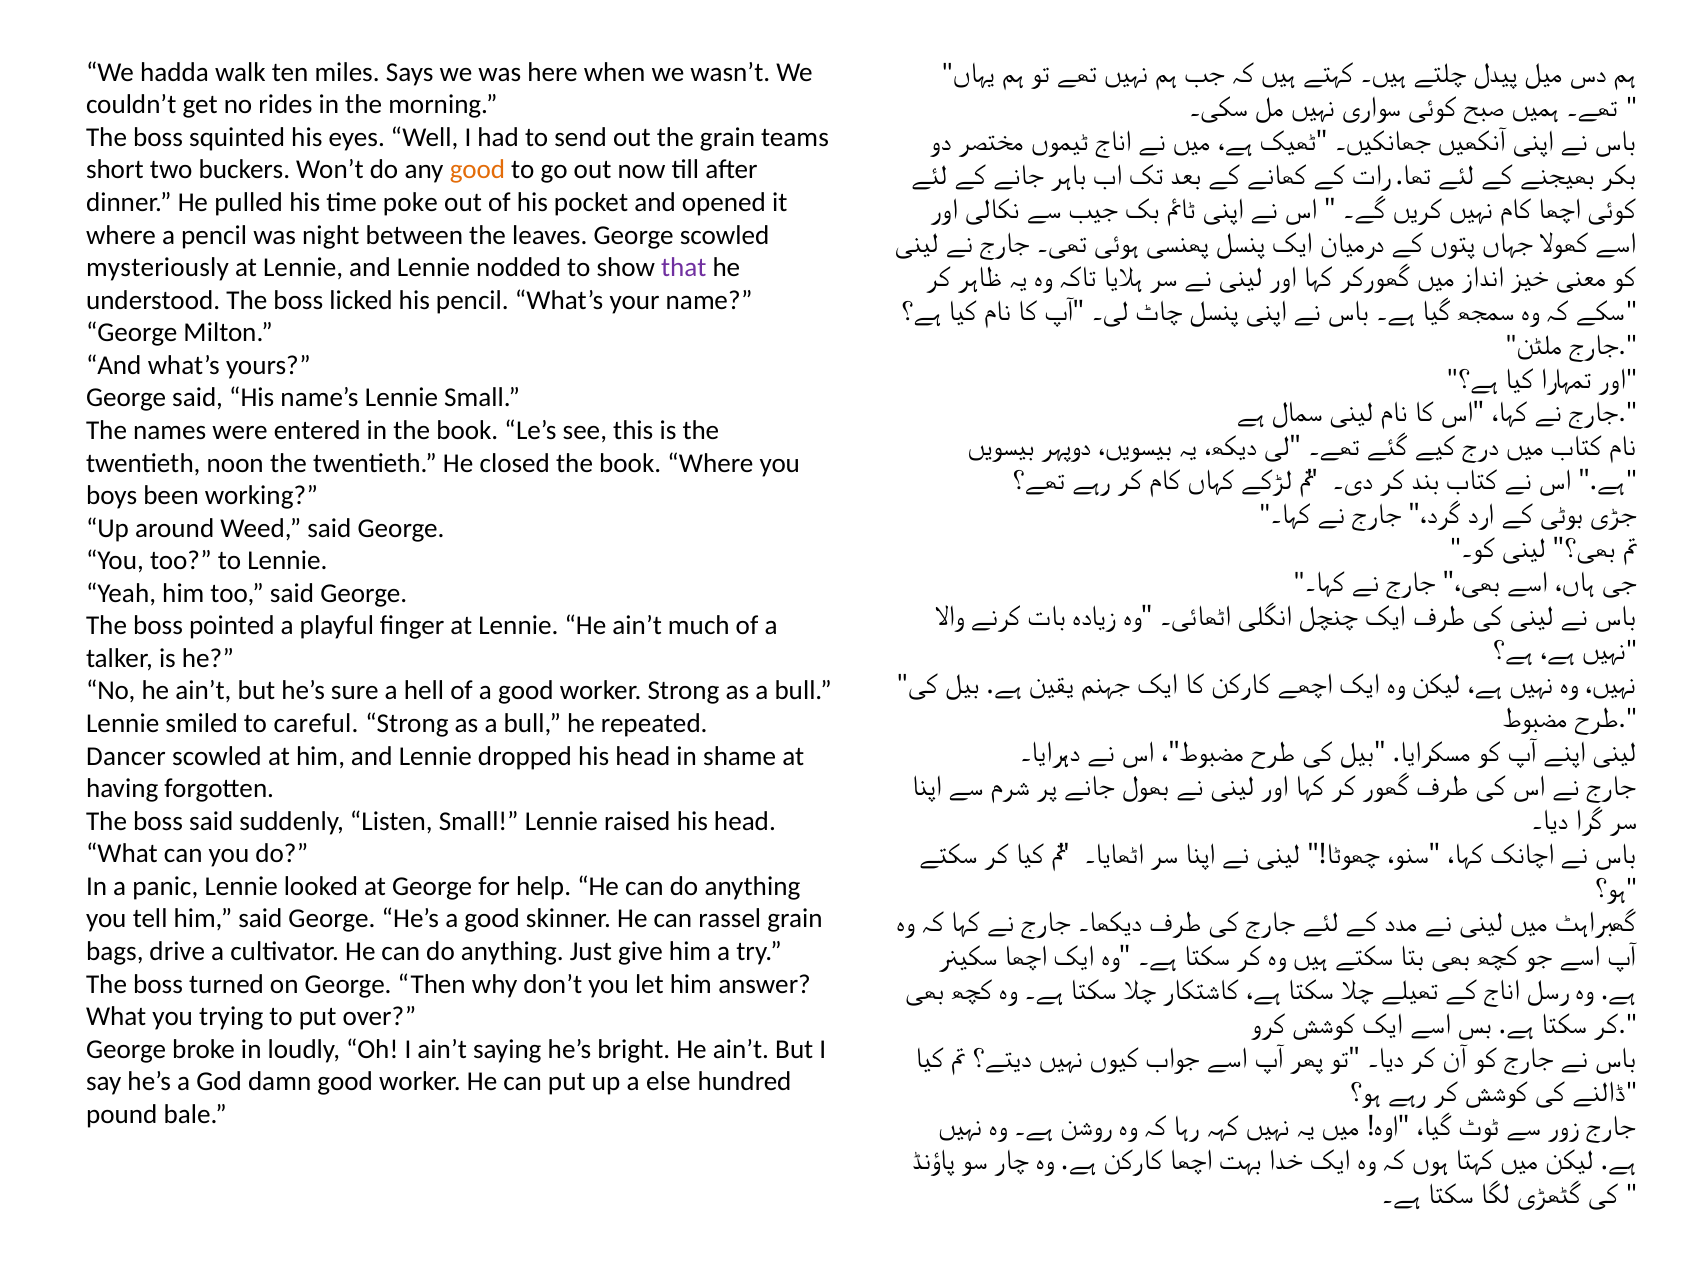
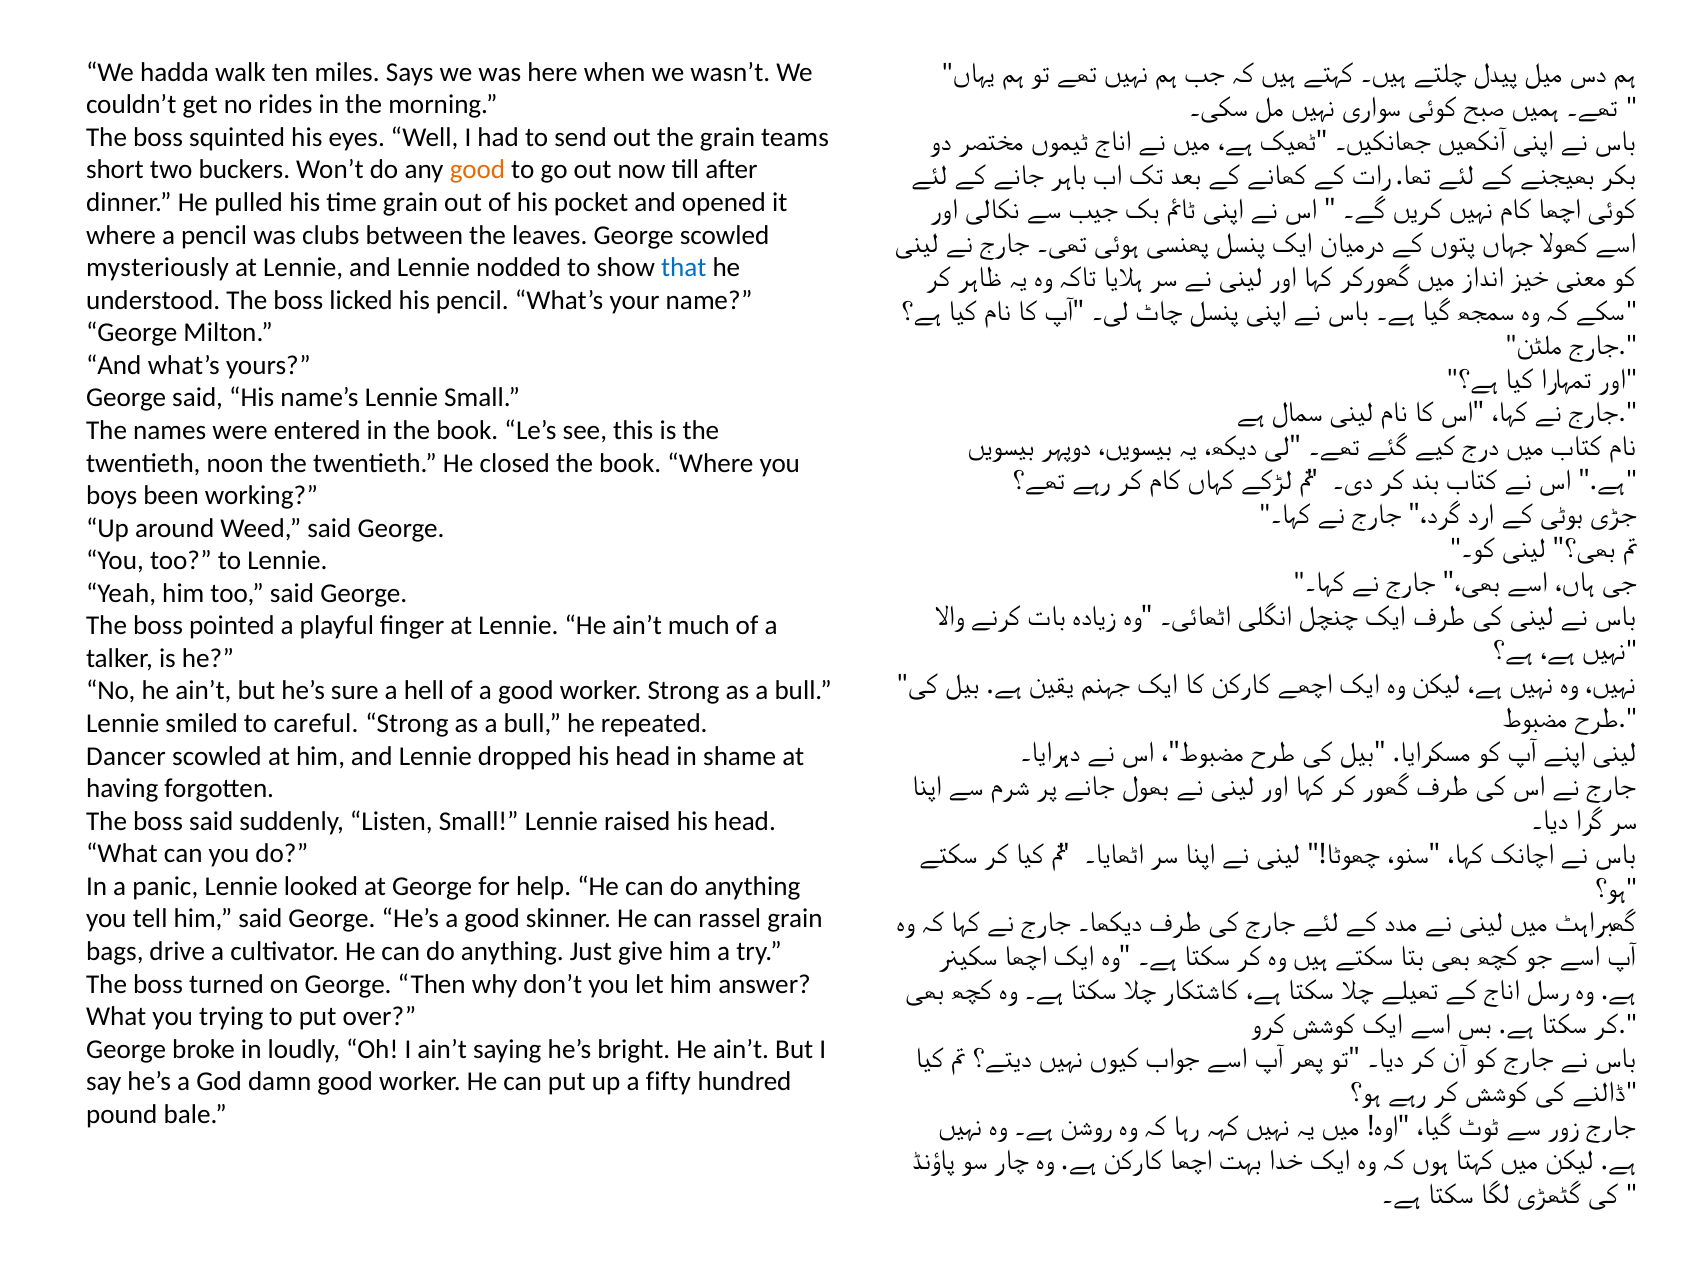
time poke: poke -> grain
night: night -> clubs
that colour: purple -> blue
else: else -> fifty
